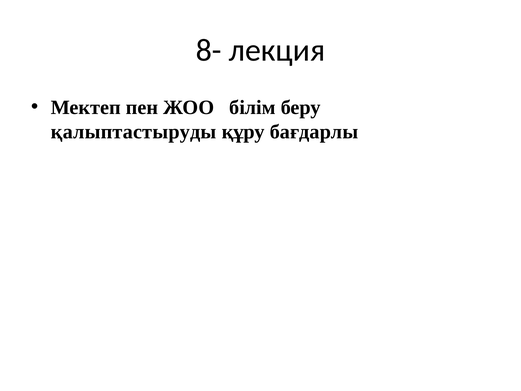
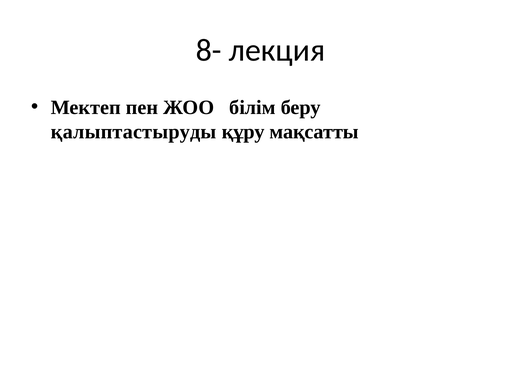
бағдарлы: бағдарлы -> мақсатты
